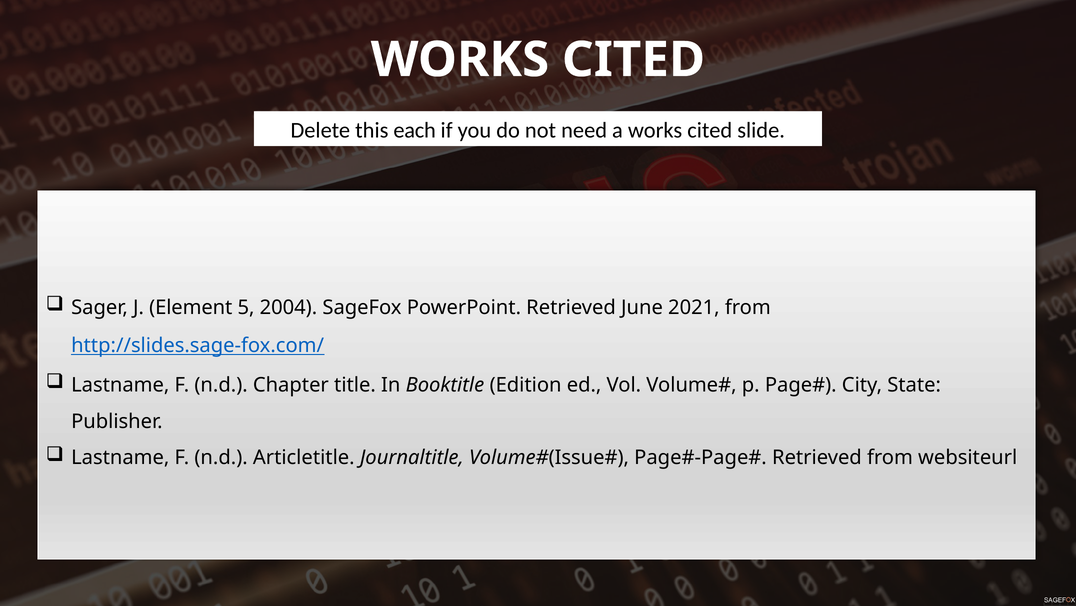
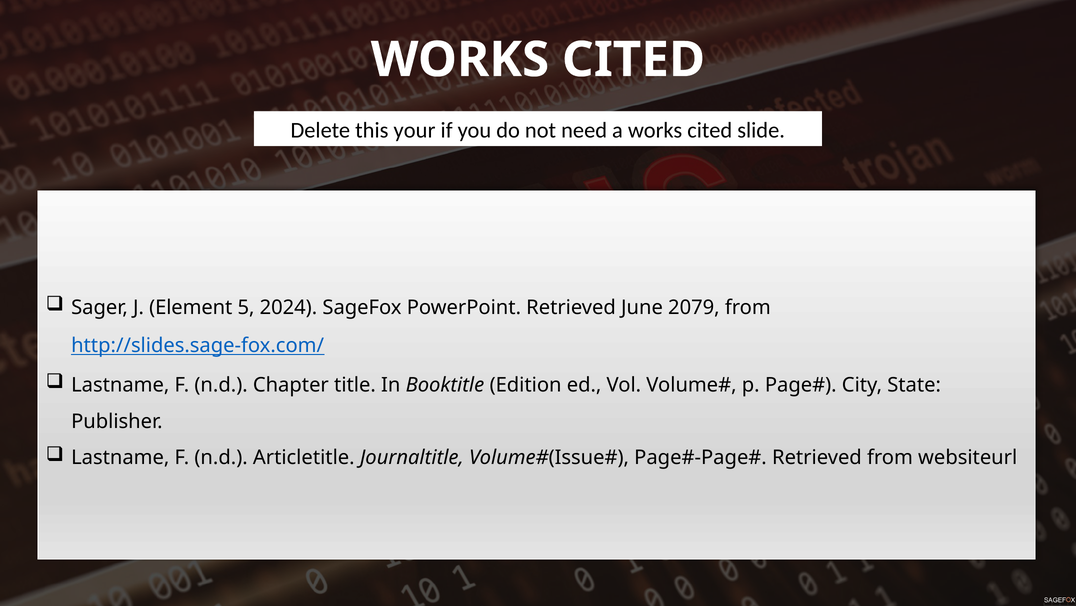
each: each -> your
2004: 2004 -> 2024
2021: 2021 -> 2079
